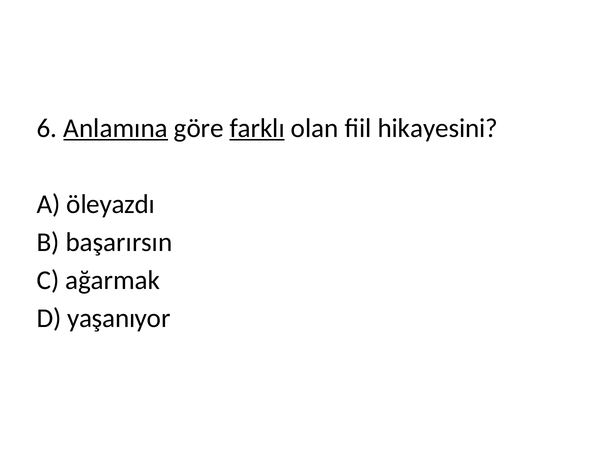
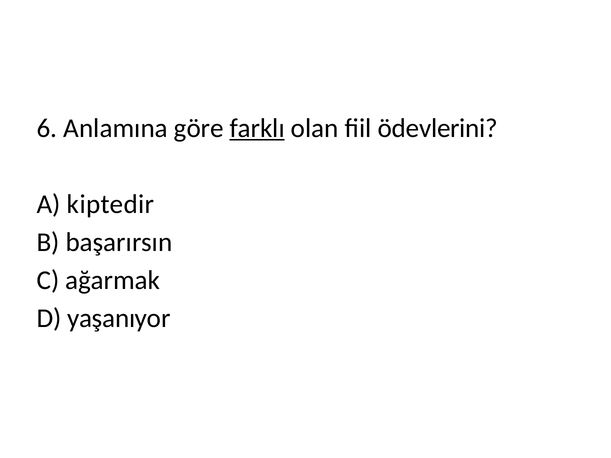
Anlamına underline: present -> none
hikayesini: hikayesini -> ödevlerini
öleyazdı: öleyazdı -> kiptedir
